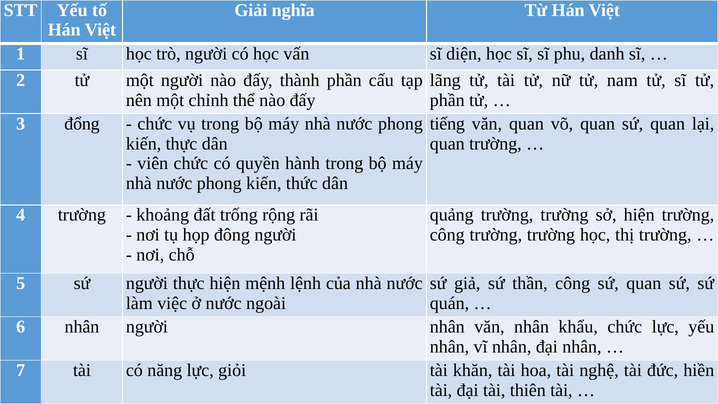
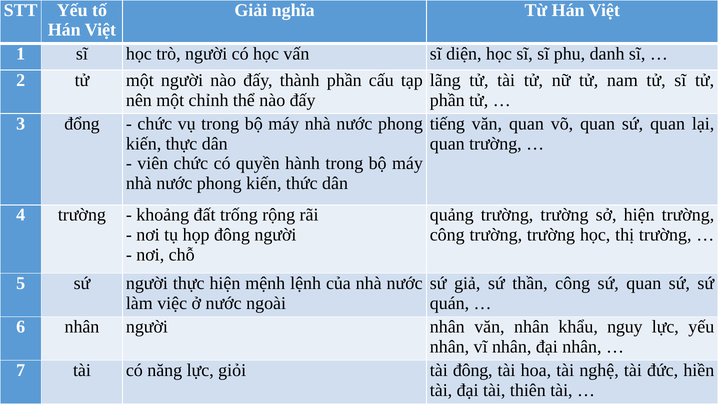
khẩu chức: chức -> nguy
tài khăn: khăn -> đông
